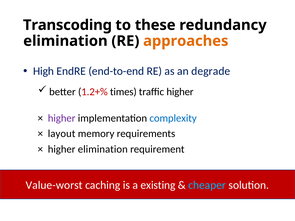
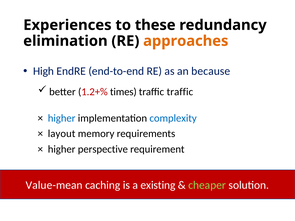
Transcoding: Transcoding -> Experiences
degrade: degrade -> because
traffic higher: higher -> traffic
higher at (62, 118) colour: purple -> blue
higher elimination: elimination -> perspective
Value-worst: Value-worst -> Value-mean
cheaper colour: light blue -> light green
